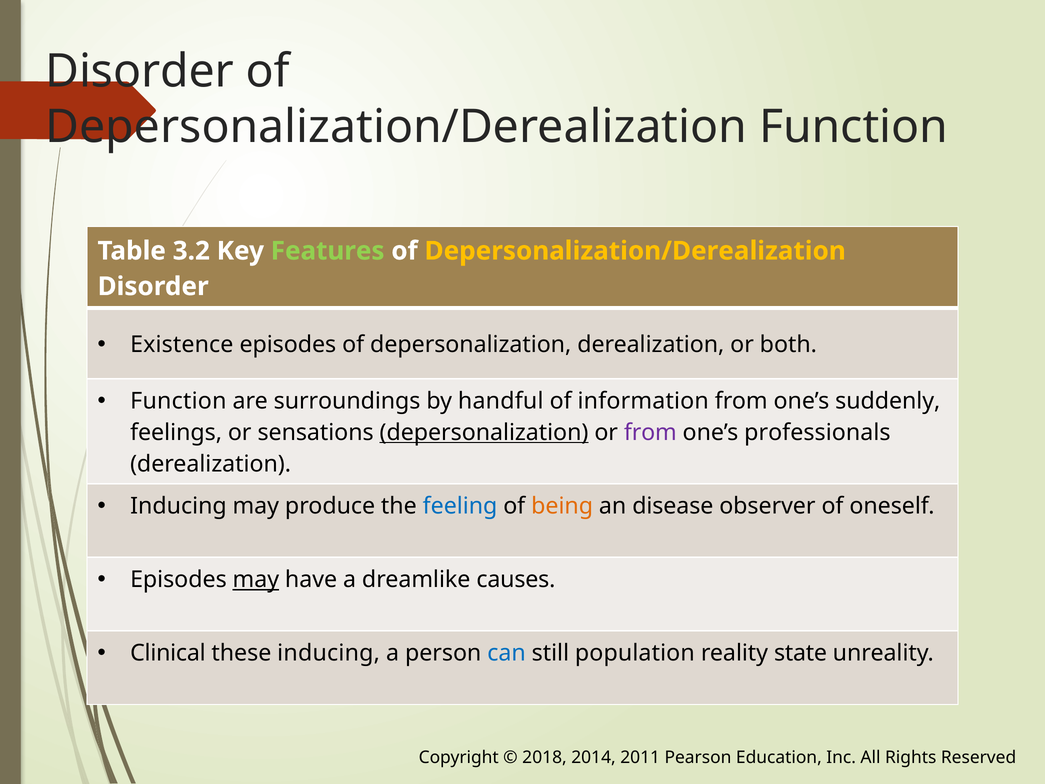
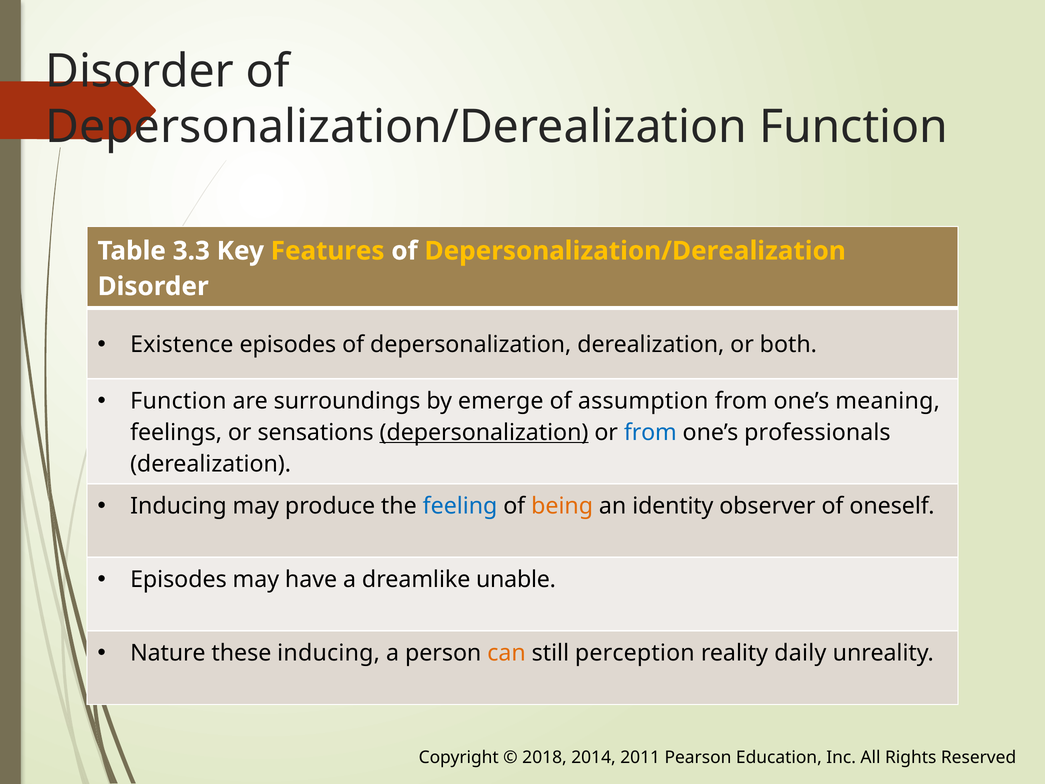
3.2: 3.2 -> 3.3
Features colour: light green -> yellow
handful: handful -> emerge
information: information -> assumption
suddenly: suddenly -> meaning
from at (650, 432) colour: purple -> blue
disease: disease -> identity
may at (256, 579) underline: present -> none
causes: causes -> unable
Clinical: Clinical -> Nature
can colour: blue -> orange
population: population -> perception
state: state -> daily
